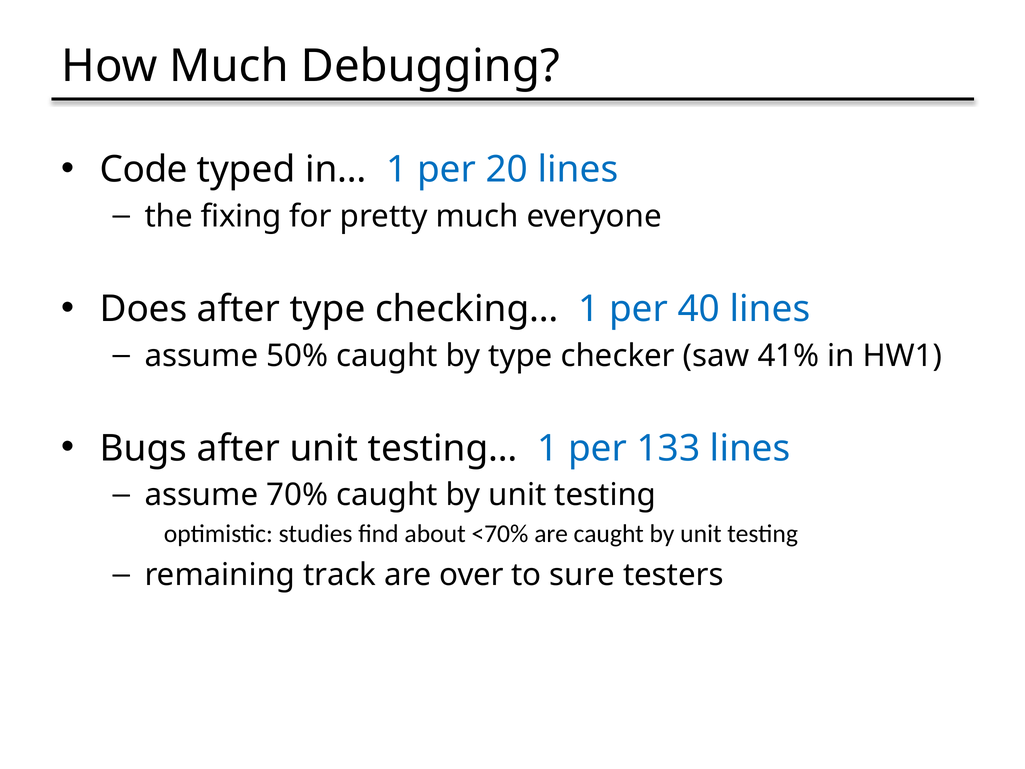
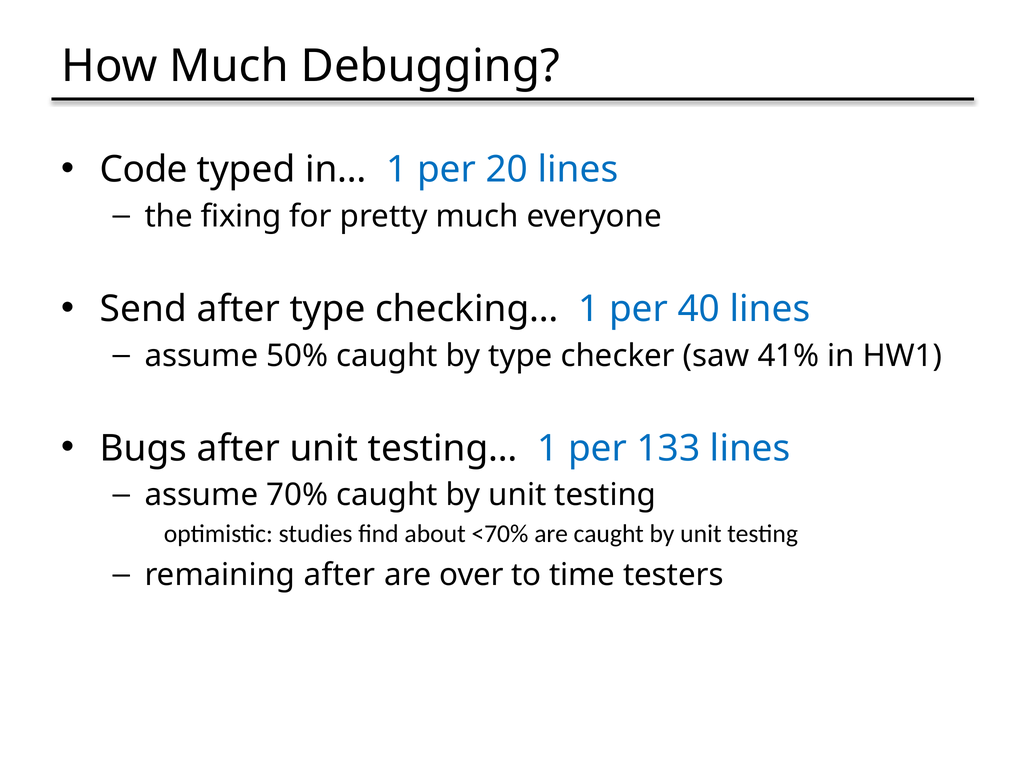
Does: Does -> Send
remaining track: track -> after
sure: sure -> time
